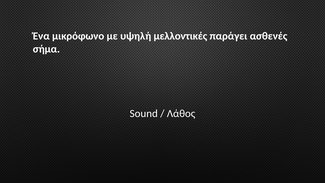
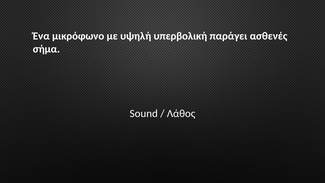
μελλοντικές: μελλοντικές -> υπερβολική
